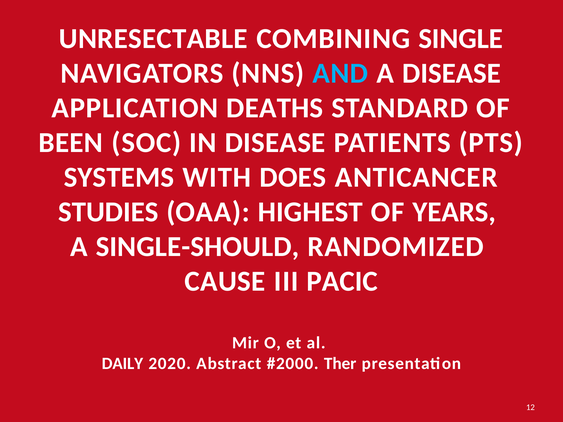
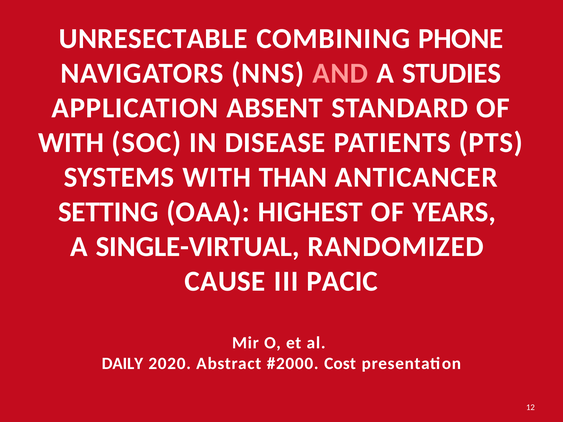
SINGLE: SINGLE -> PHONE
AND colour: light blue -> pink
A DISEASE: DISEASE -> STUDIES
DEATHS: DEATHS -> ABSENT
BEEN at (71, 143): BEEN -> WITH
DOES: DOES -> THAN
STUDIES: STUDIES -> SETTING
SINGLE-SHOULD: SINGLE-SHOULD -> SINGLE-VIRTUAL
Ther: Ther -> Cost
